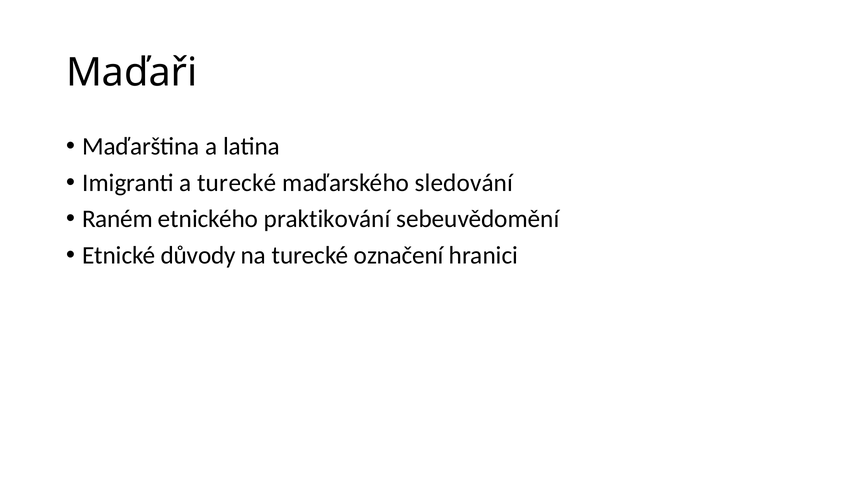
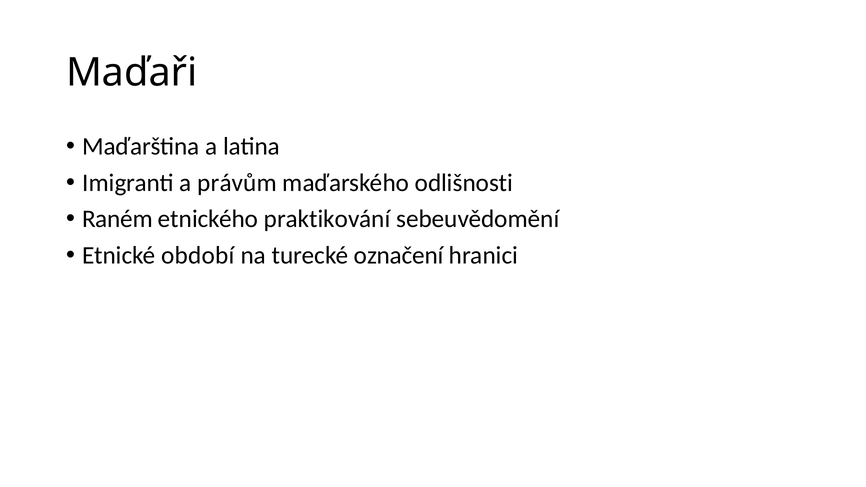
a turecké: turecké -> právům
sledování: sledování -> odlišnosti
důvody: důvody -> období
